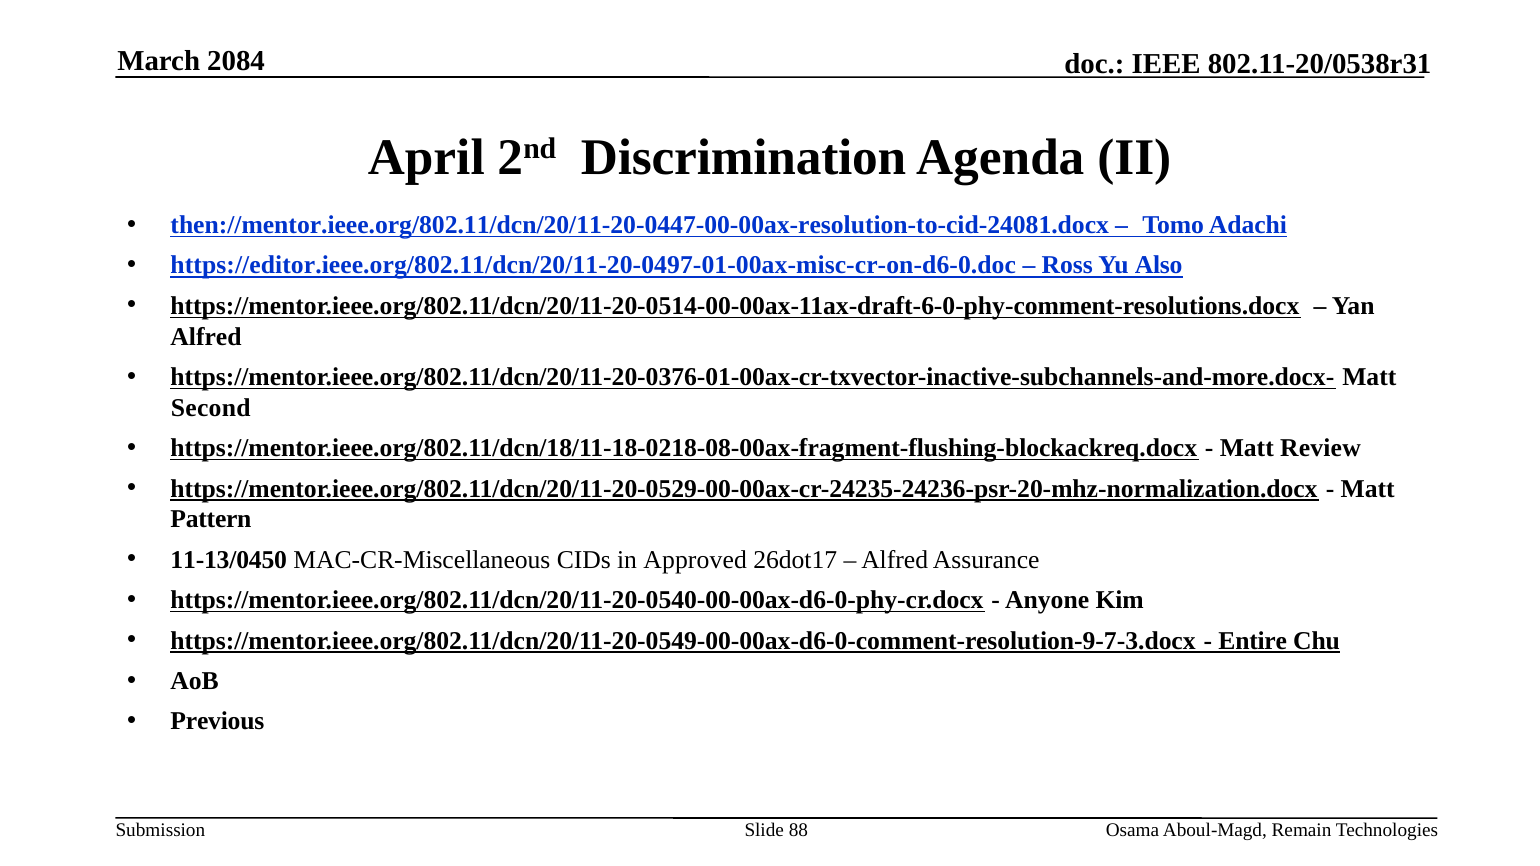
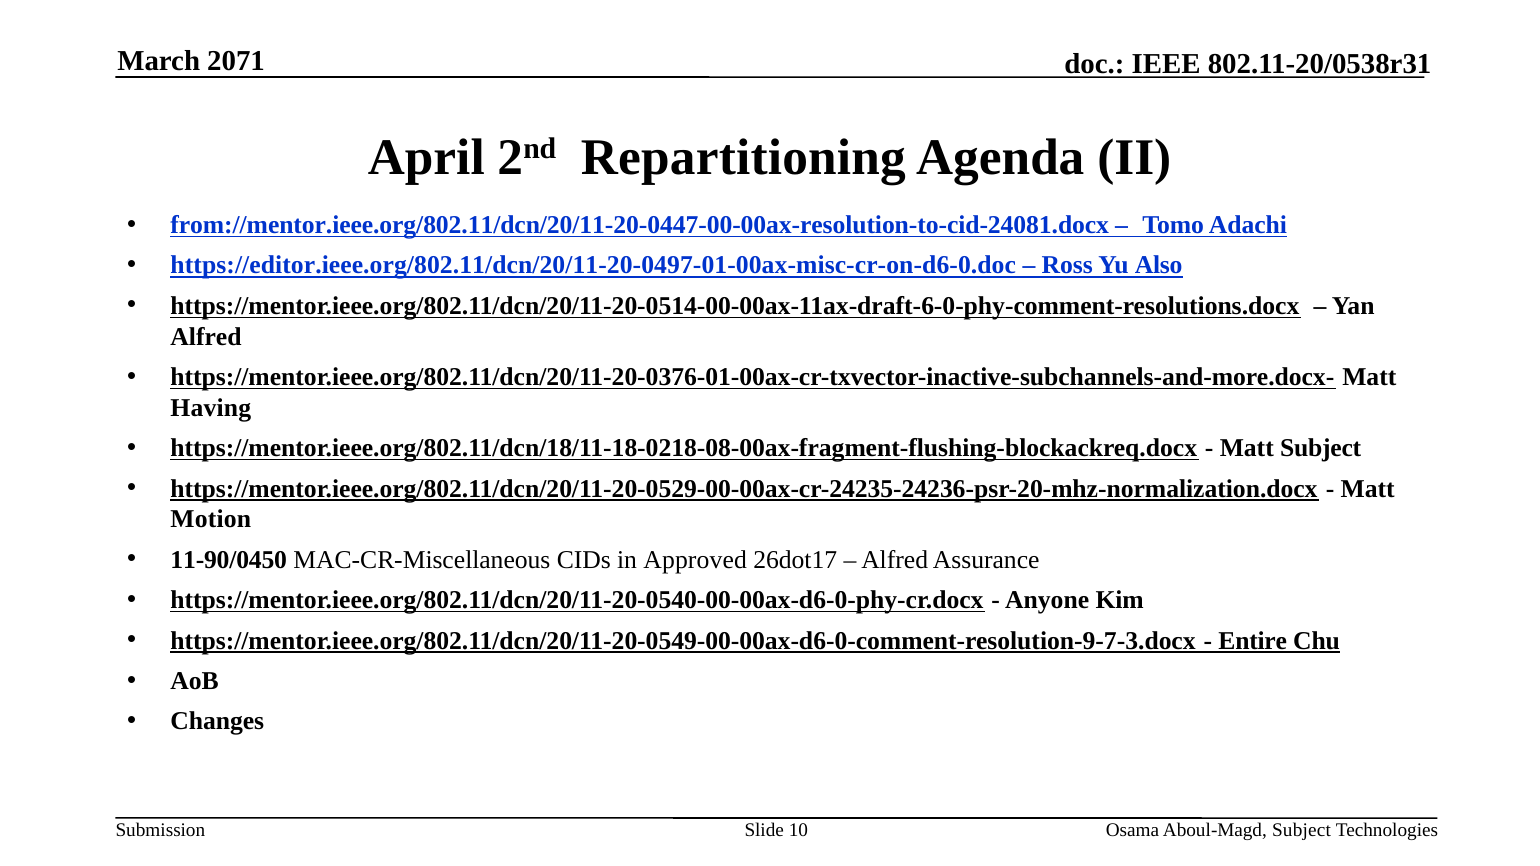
2084: 2084 -> 2071
Discrimination: Discrimination -> Repartitioning
then://mentor.ieee.org/802.11/dcn/20/11-20-0447-00-00ax-resolution-to-cid-24081.docx: then://mentor.ieee.org/802.11/dcn/20/11-20-0447-00-00ax-resolution-to-cid-24081.docx -> from://mentor.ieee.org/802.11/dcn/20/11-20-0447-00-00ax-resolution-to-cid-24081.docx
Second: Second -> Having
Matt Review: Review -> Subject
Pattern: Pattern -> Motion
11-13/0450: 11-13/0450 -> 11-90/0450
Previous: Previous -> Changes
88: 88 -> 10
Aboul-Magd Remain: Remain -> Subject
